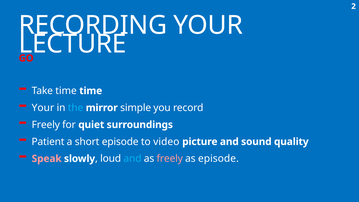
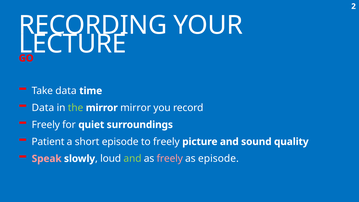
Take time: time -> data
Your at (43, 108): Your -> Data
the colour: light blue -> light green
mirror simple: simple -> mirror
to video: video -> freely
and at (132, 159) colour: light blue -> light green
